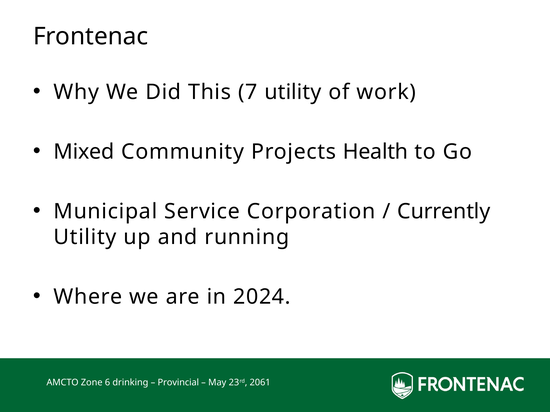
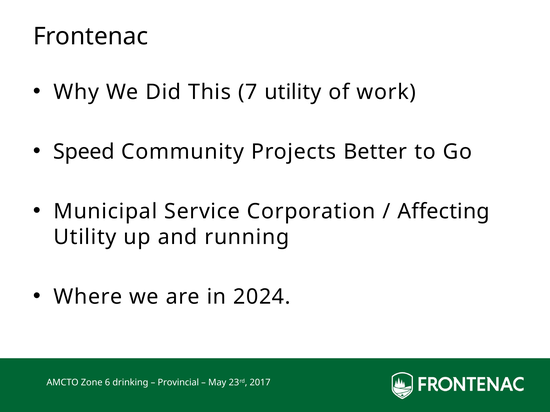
Mixed: Mixed -> Speed
Health: Health -> Better
Currently: Currently -> Affecting
2061: 2061 -> 2017
